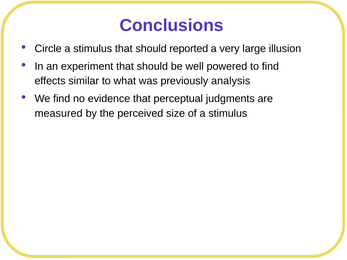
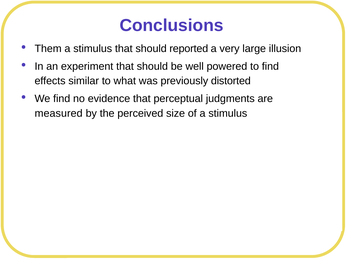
Circle: Circle -> Them
analysis: analysis -> distorted
